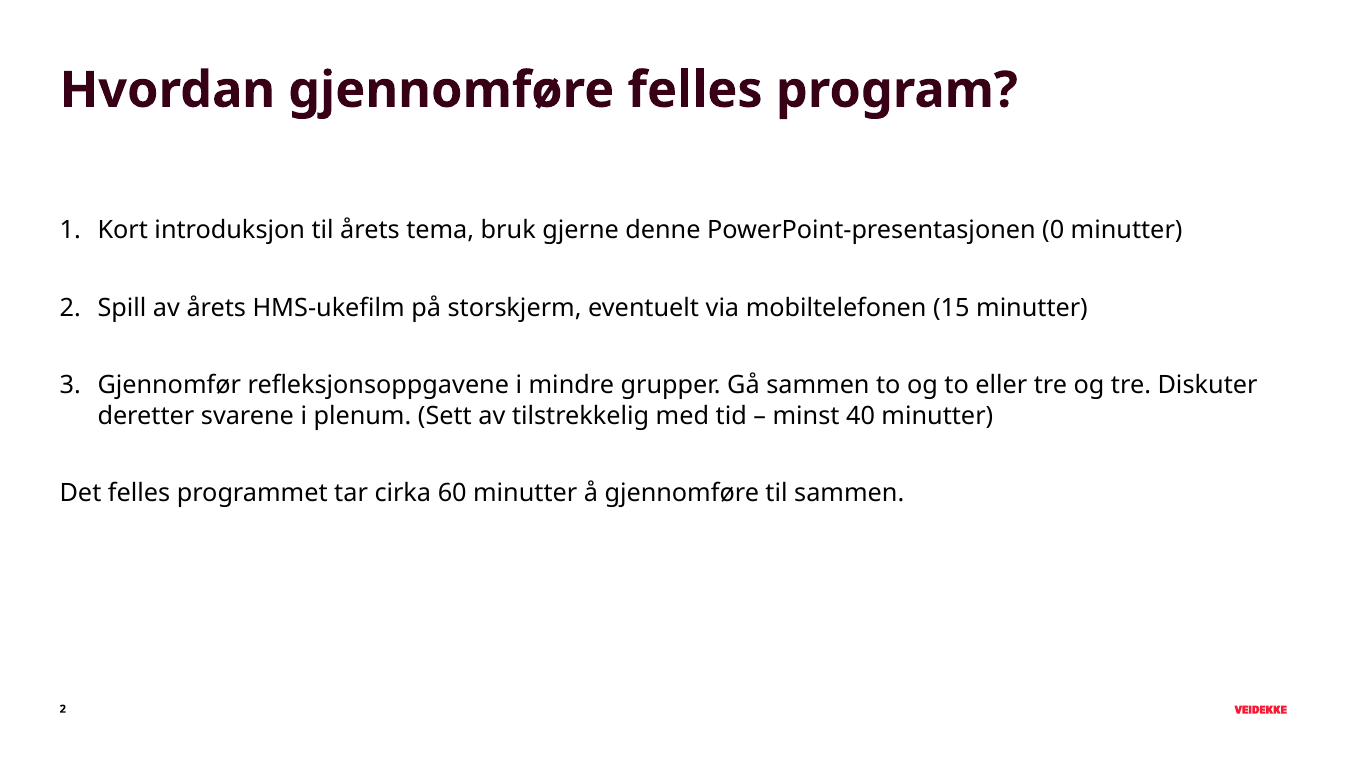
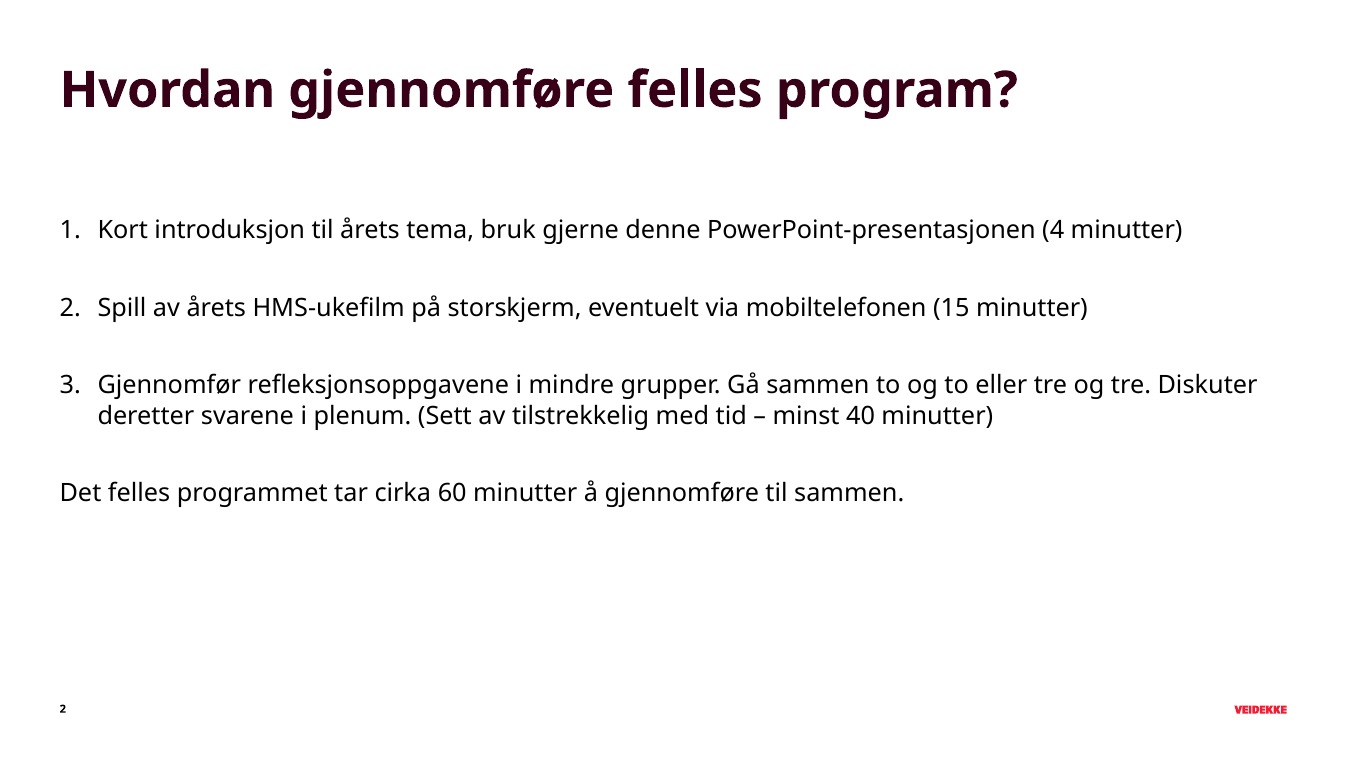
0: 0 -> 4
